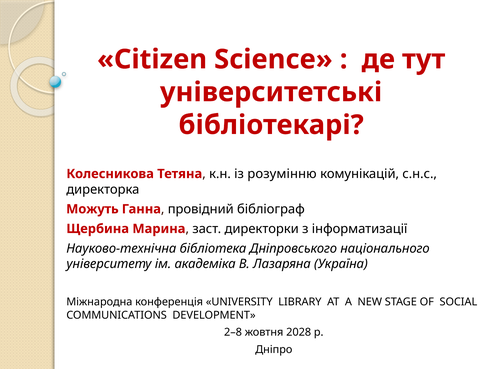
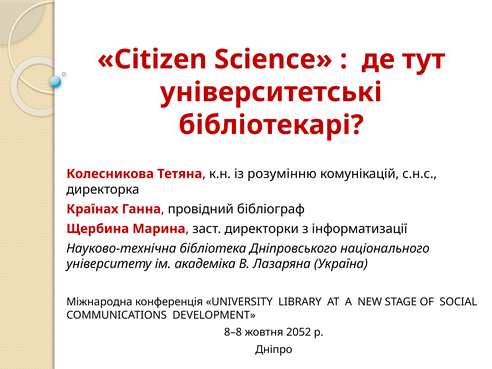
Можуть: Можуть -> Країнах
2–8: 2–8 -> 8–8
2028: 2028 -> 2052
